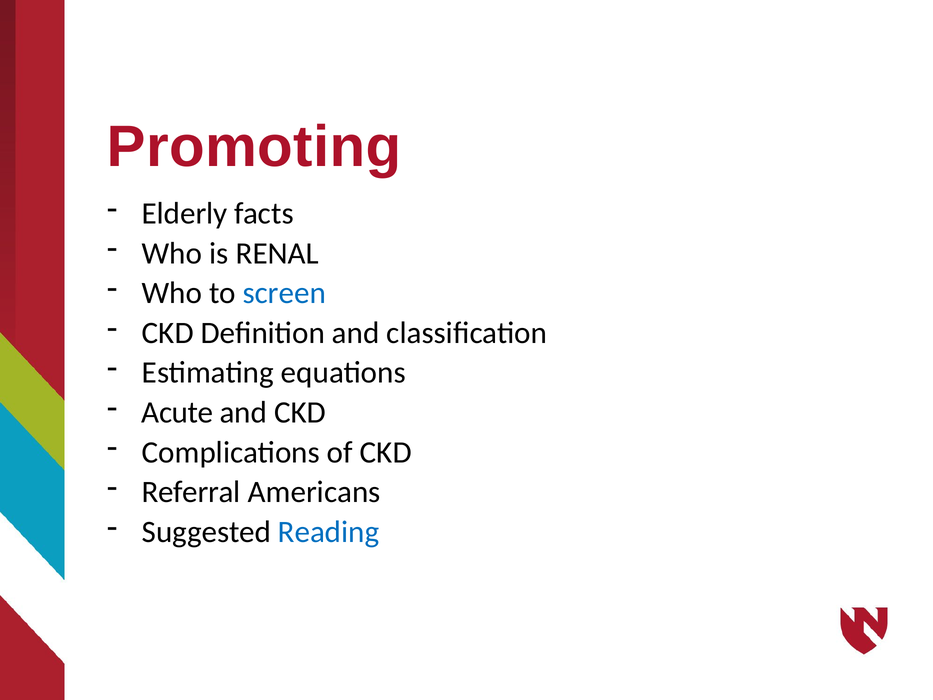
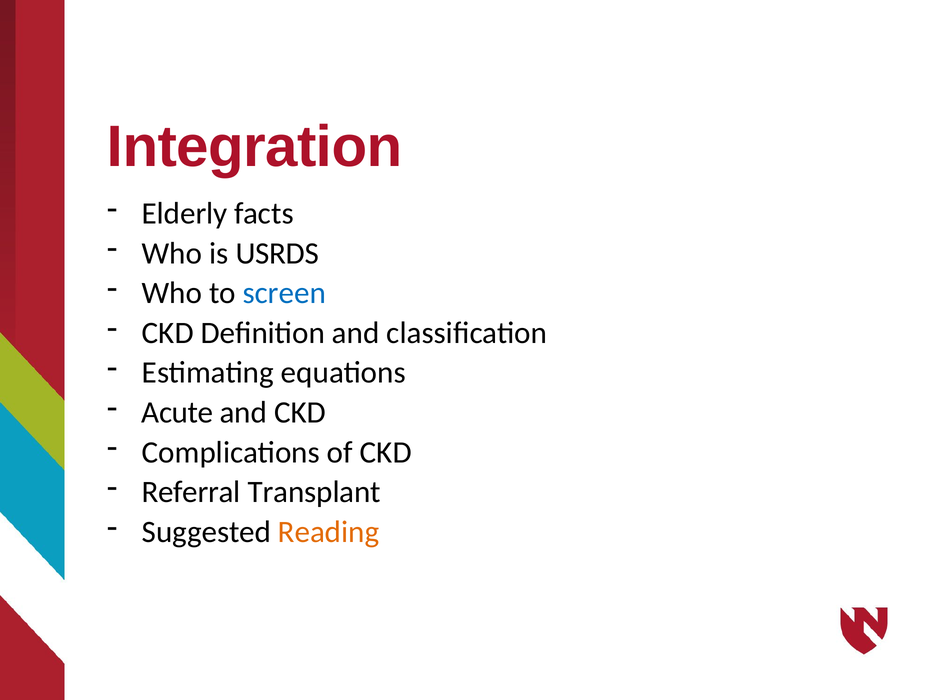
Promoting: Promoting -> Integration
RENAL: RENAL -> USRDS
Americans: Americans -> Transplant
Reading colour: blue -> orange
